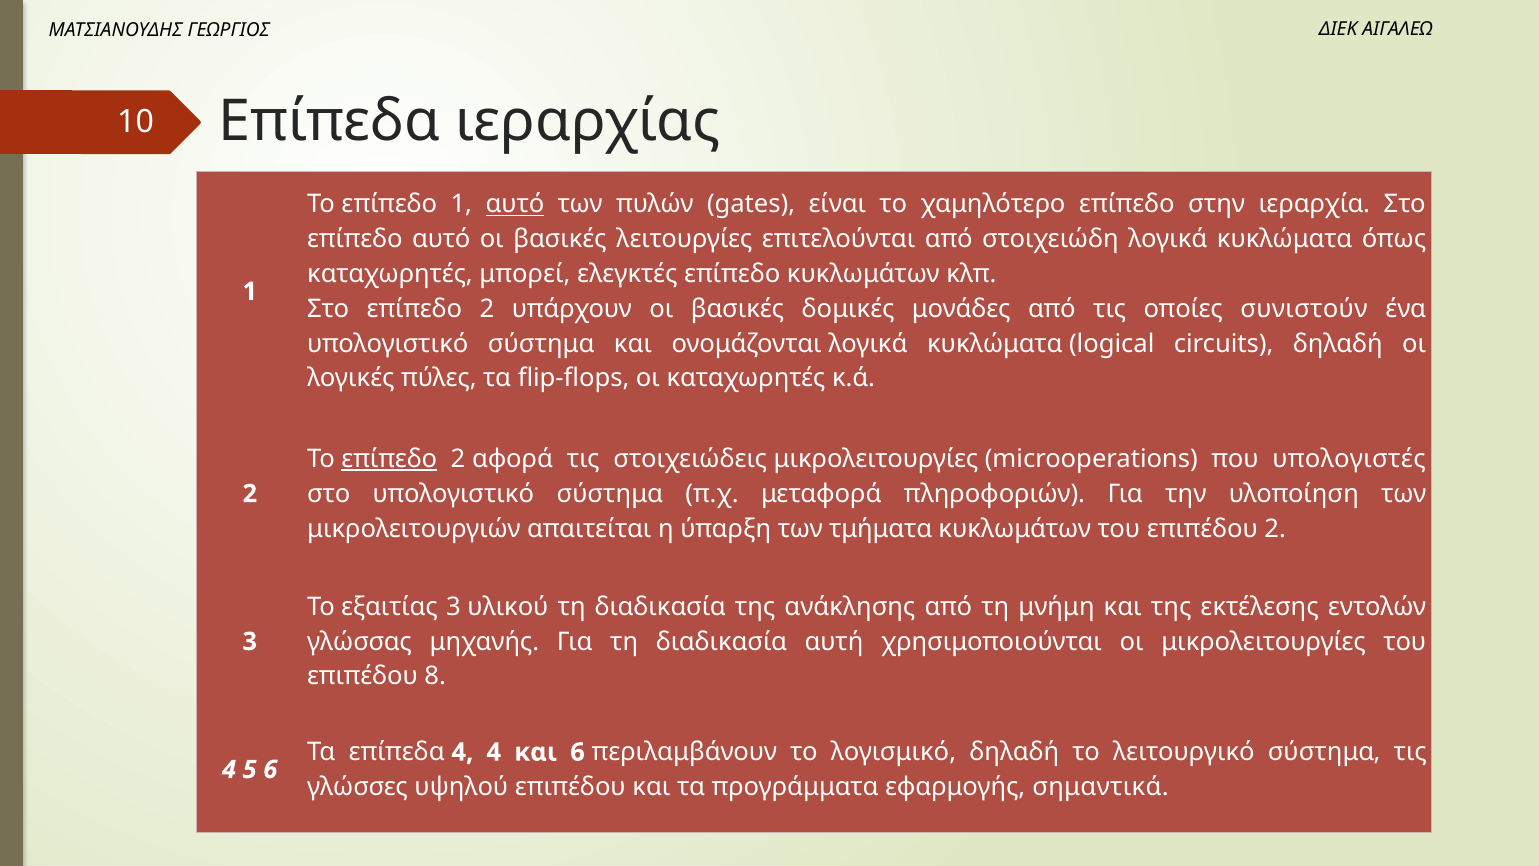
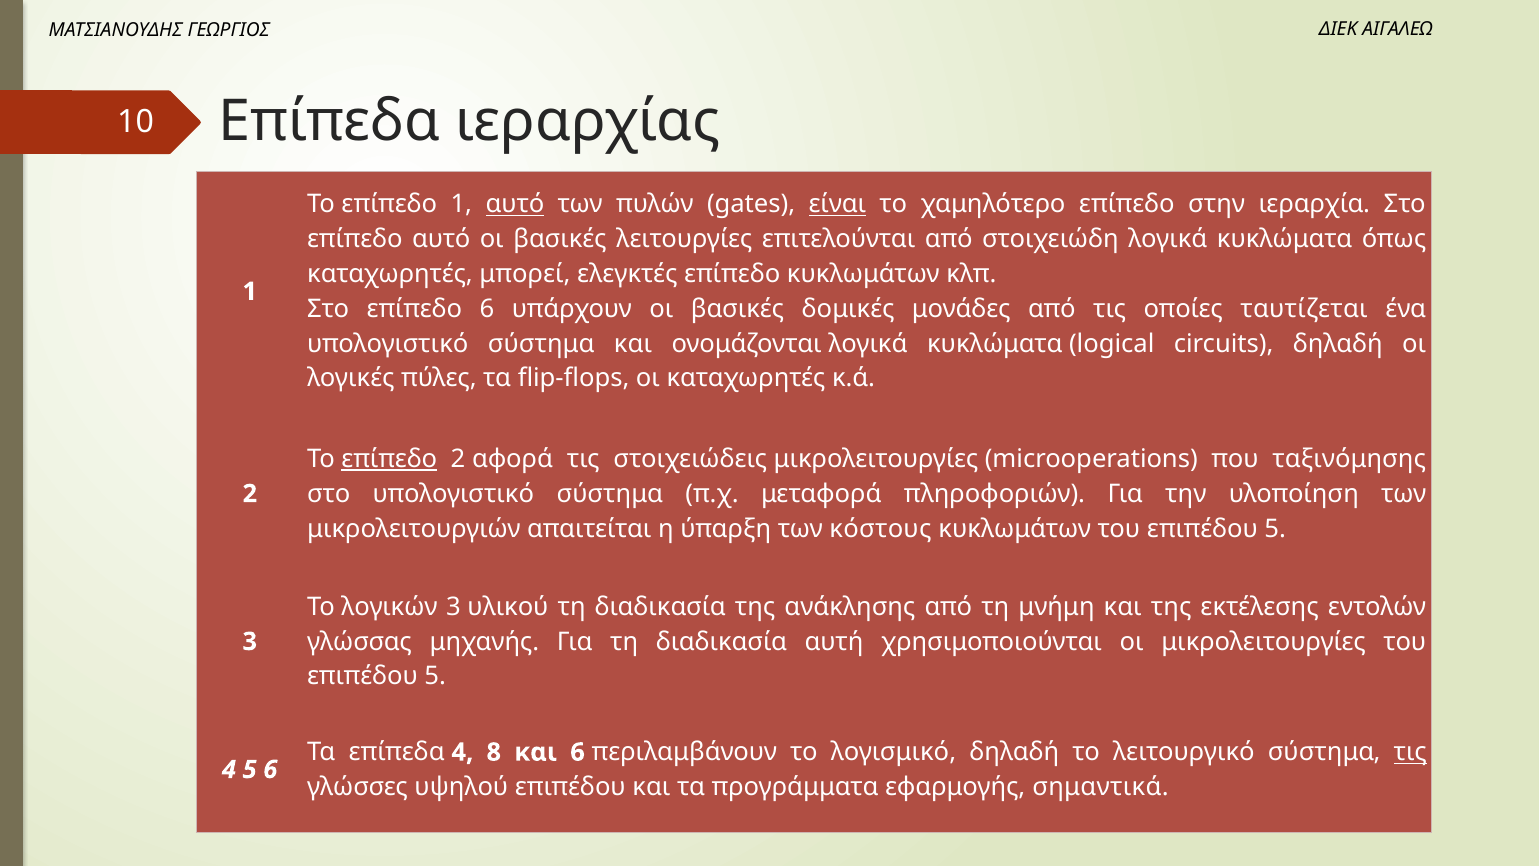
είναι underline: none -> present
Στο επίπεδο 2: 2 -> 6
συνιστούν: συνιστούν -> ταυτίζεται
υπολογιστές: υπολογιστές -> ταξινόμησης
τμήματα: τμήματα -> κόστους
κυκλωμάτων του επιπέδου 2: 2 -> 5
εξαιτίας: εξαιτίας -> λογικών
8 at (435, 676): 8 -> 5
4 4: 4 -> 8
τις at (1410, 752) underline: none -> present
